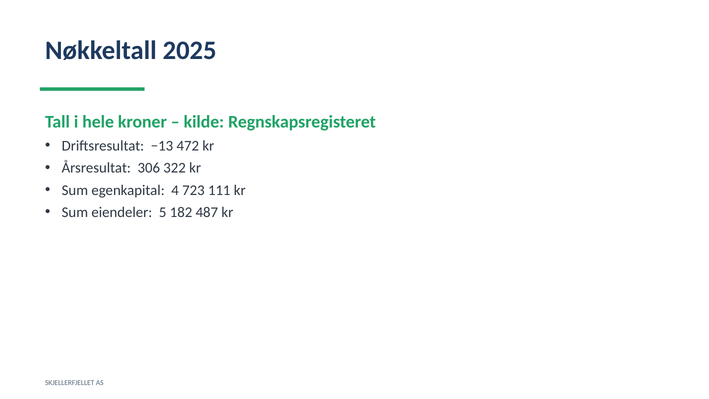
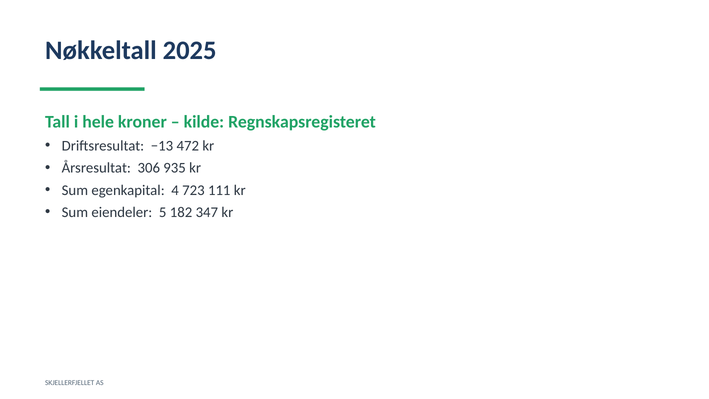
322: 322 -> 935
487: 487 -> 347
